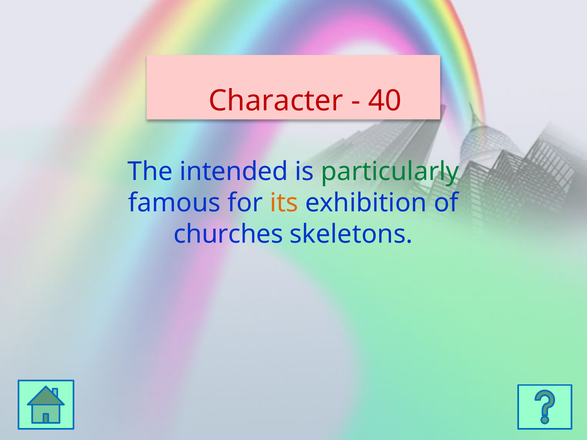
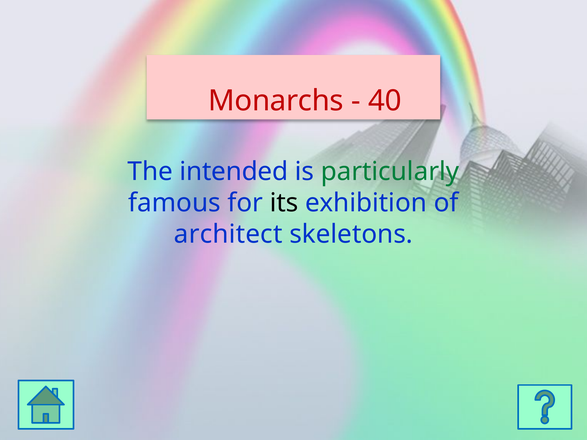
Character: Character -> Monarchs
its colour: orange -> black
churches: churches -> architect
